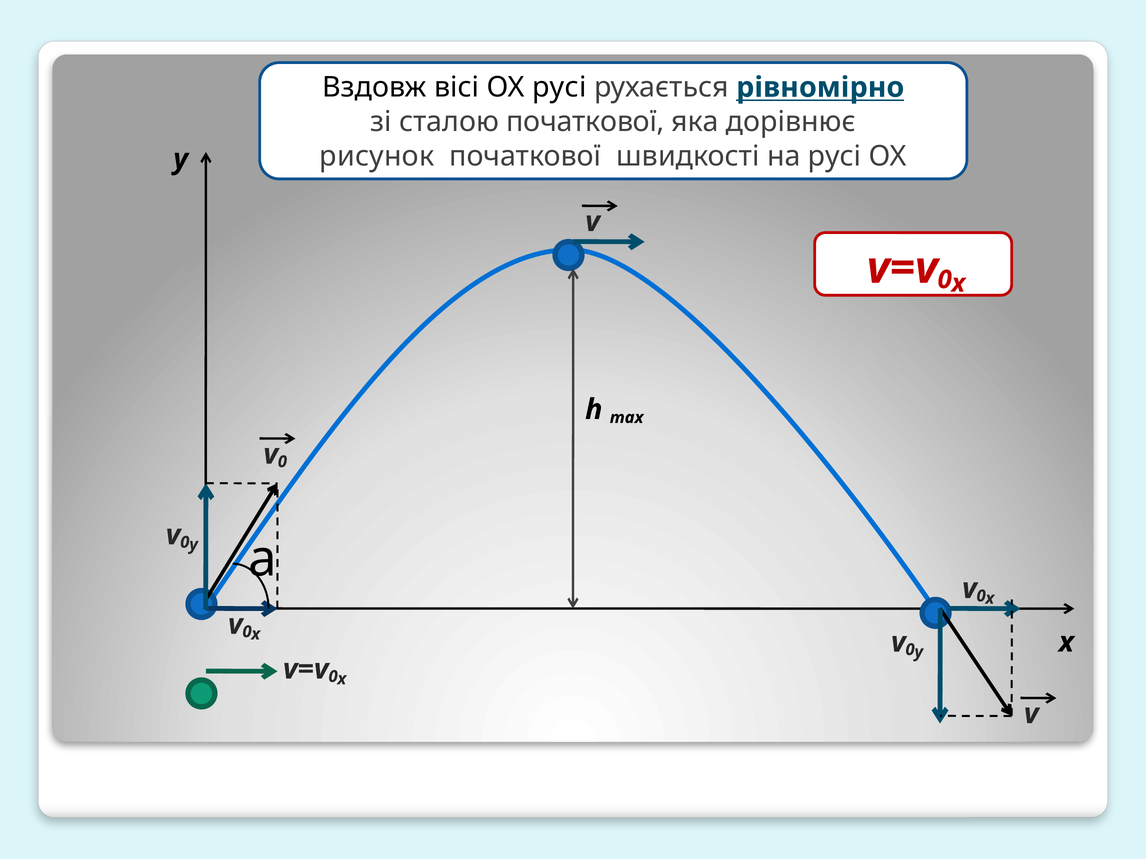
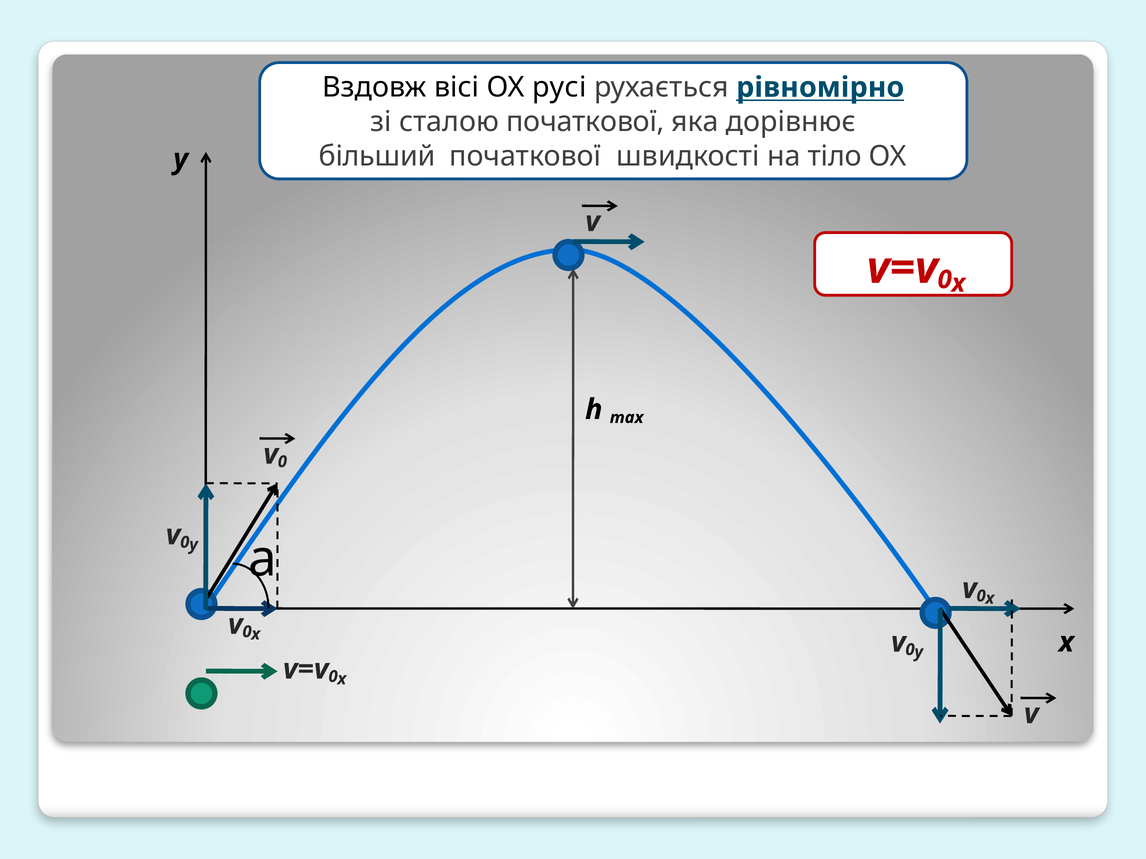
рисунок: рисунок -> більший
на русі: русі -> тіло
